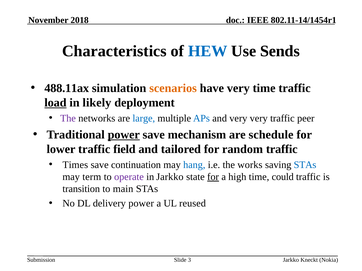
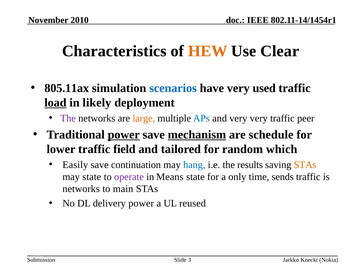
2018: 2018 -> 2010
HEW colour: blue -> orange
Sends: Sends -> Clear
488.11ax: 488.11ax -> 805.11ax
scenarios colour: orange -> blue
very time: time -> used
large colour: blue -> orange
mechanism underline: none -> present
random traffic: traffic -> which
Times: Times -> Easily
works: works -> results
STAs at (305, 165) colour: blue -> orange
may term: term -> state
in Jarkko: Jarkko -> Means
for at (213, 177) underline: present -> none
high: high -> only
could: could -> sends
transition at (81, 189): transition -> networks
